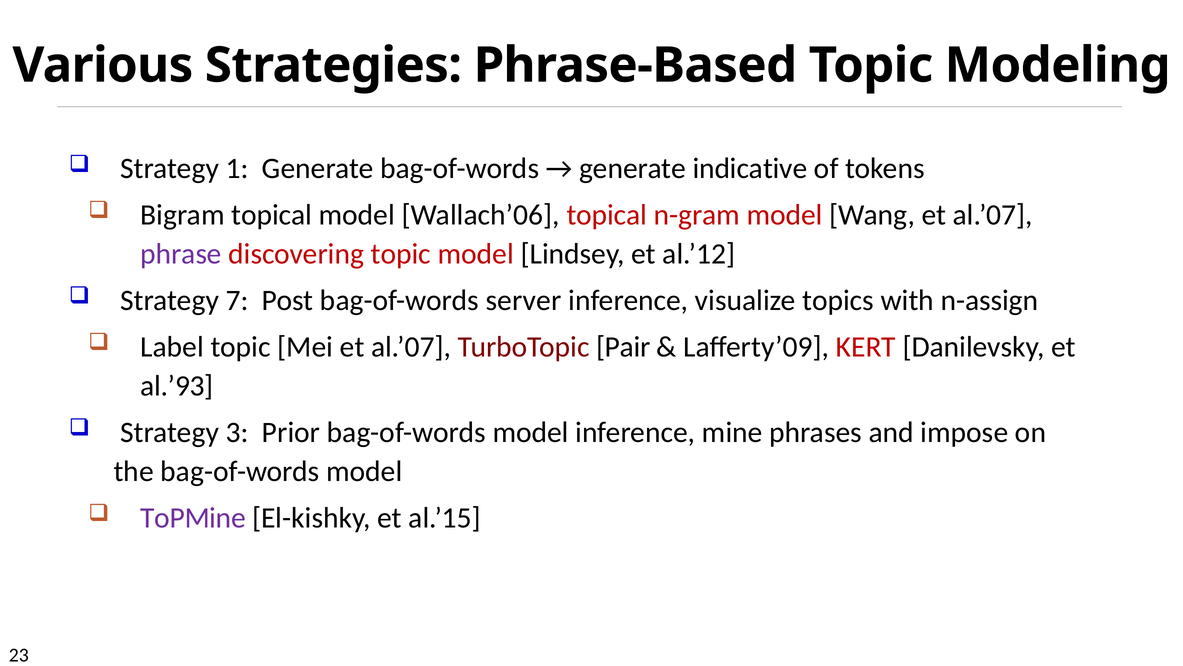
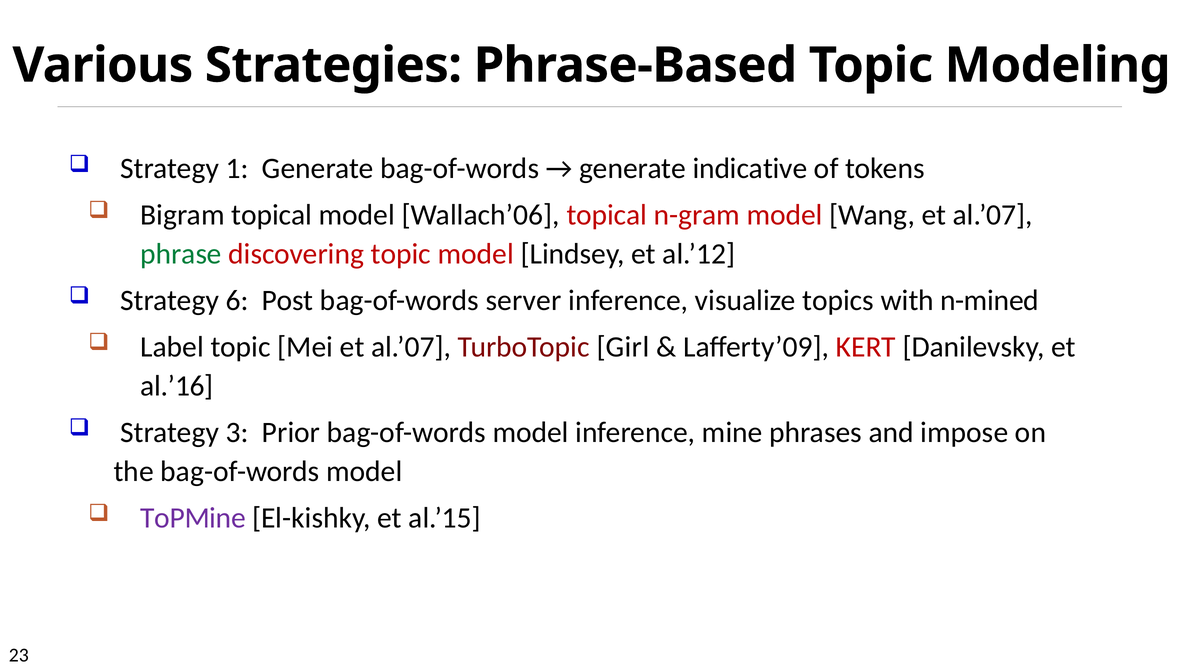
phrase colour: purple -> green
7: 7 -> 6
n-assign: n-assign -> n-mined
Pair: Pair -> Girl
al.’93: al.’93 -> al.’16
